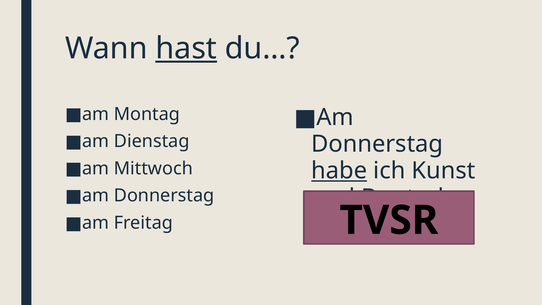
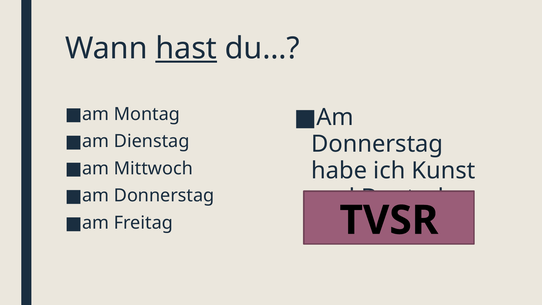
habe underline: present -> none
